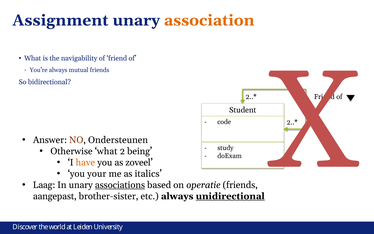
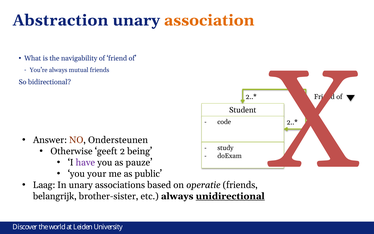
Assignment: Assignment -> Abstraction
Otherwise what: what -> geeft
have colour: orange -> purple
zoveel: zoveel -> pauze
italics: italics -> public
associations underline: present -> none
aangepast: aangepast -> belangrijk
